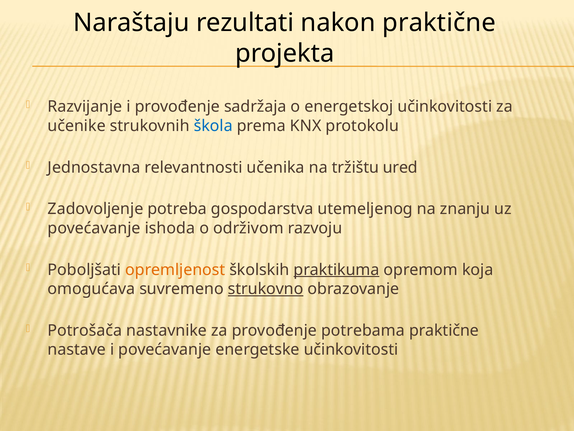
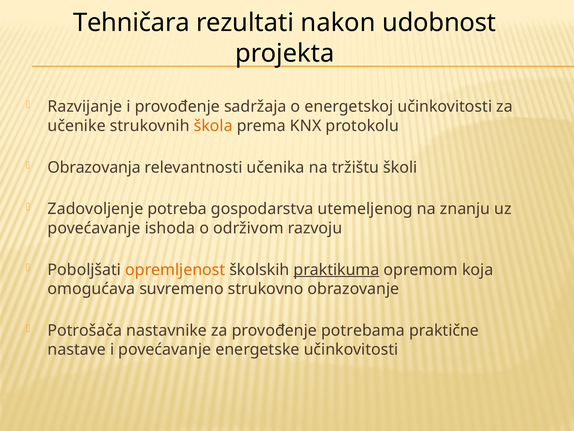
Naraštaju: Naraštaju -> Tehničara
nakon praktične: praktične -> udobnost
škola colour: blue -> orange
Jednostavna: Jednostavna -> Obrazovanja
ured: ured -> školi
strukovno underline: present -> none
